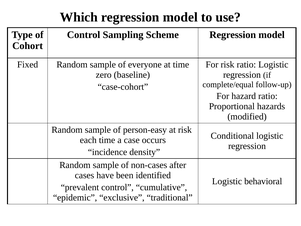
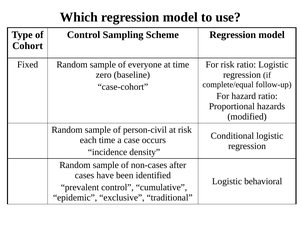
person-easy: person-easy -> person-civil
